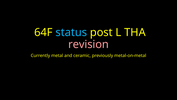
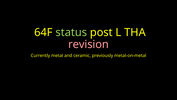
status colour: light blue -> light green
